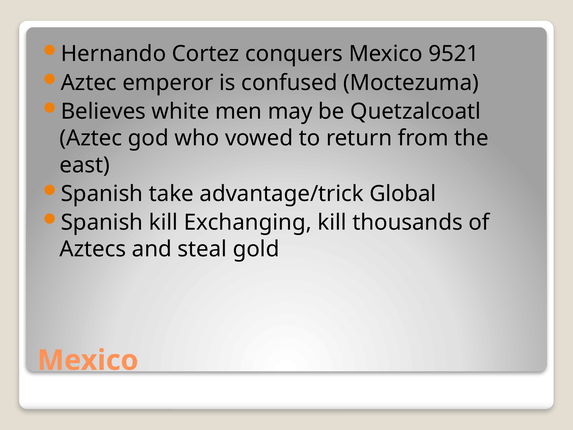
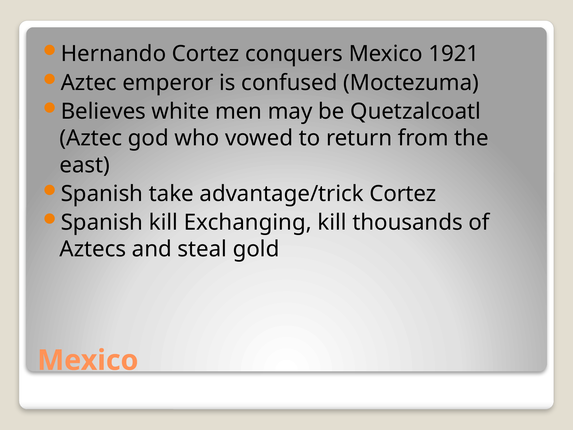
9521: 9521 -> 1921
advantage/trick Global: Global -> Cortez
